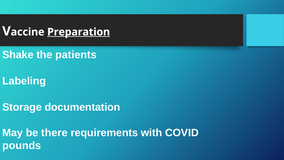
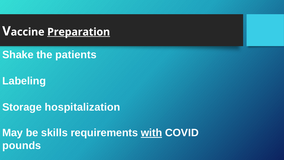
documentation: documentation -> hospitalization
there: there -> skills
with underline: none -> present
